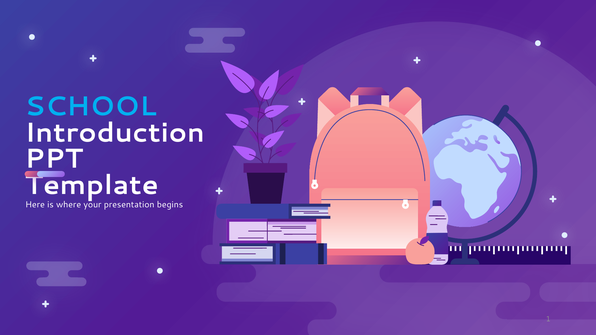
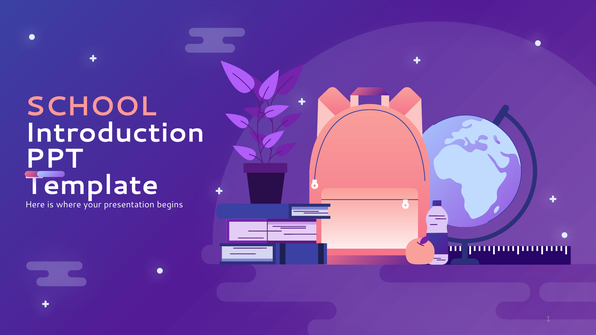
SCHOOL colour: light blue -> pink
